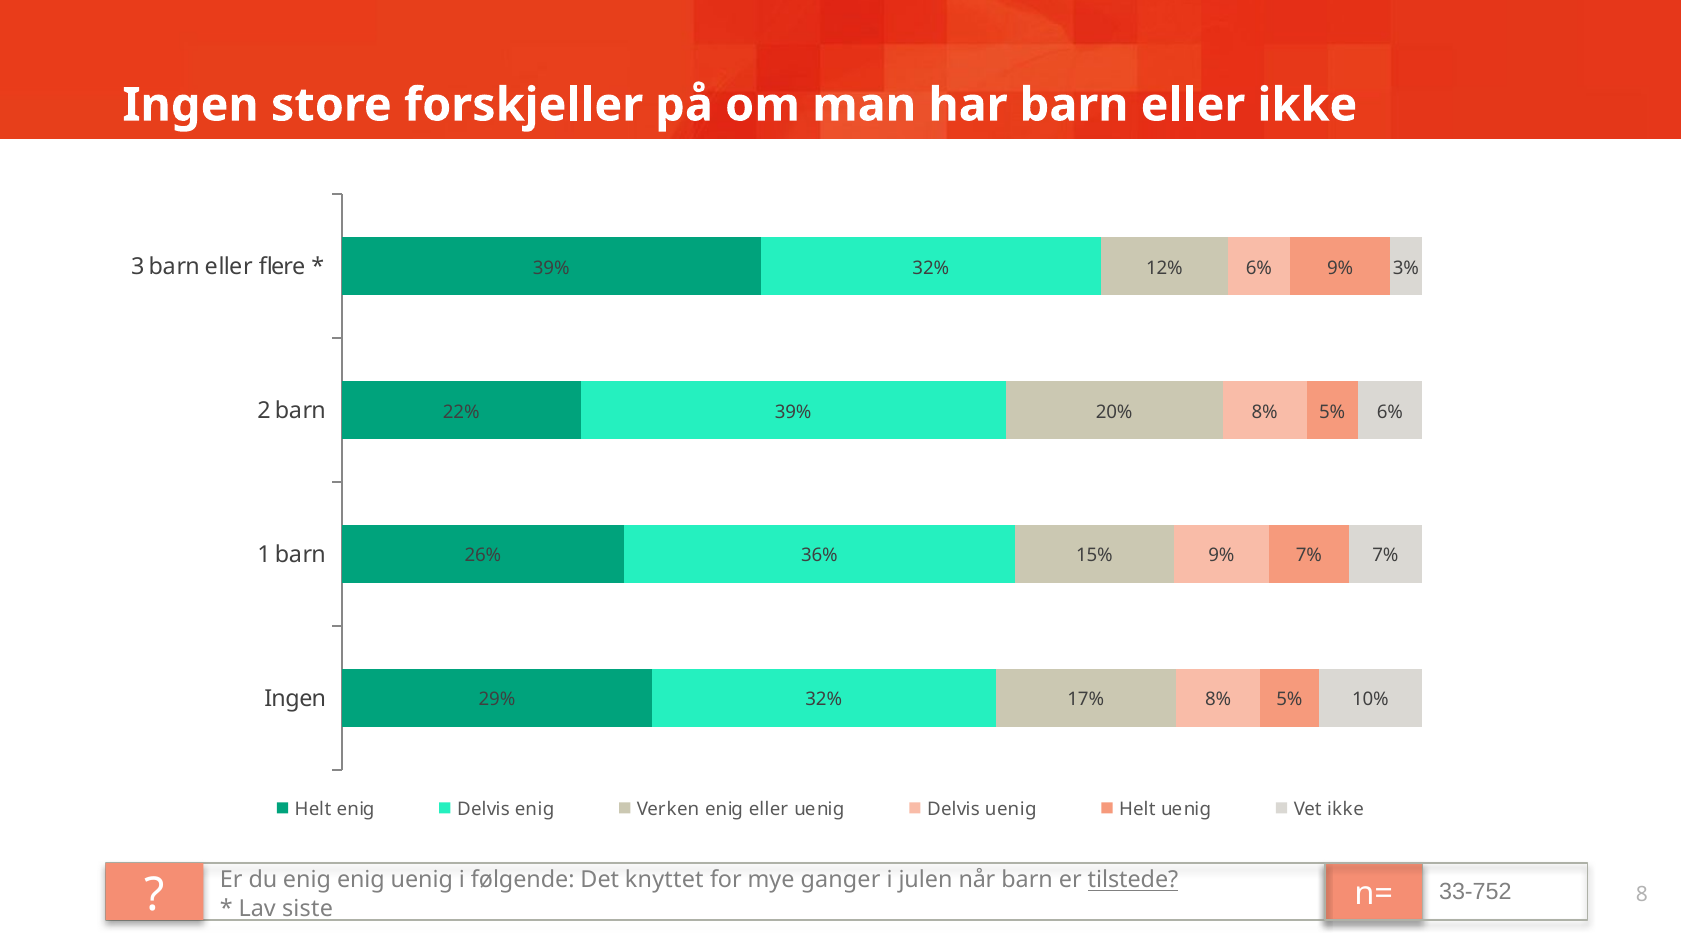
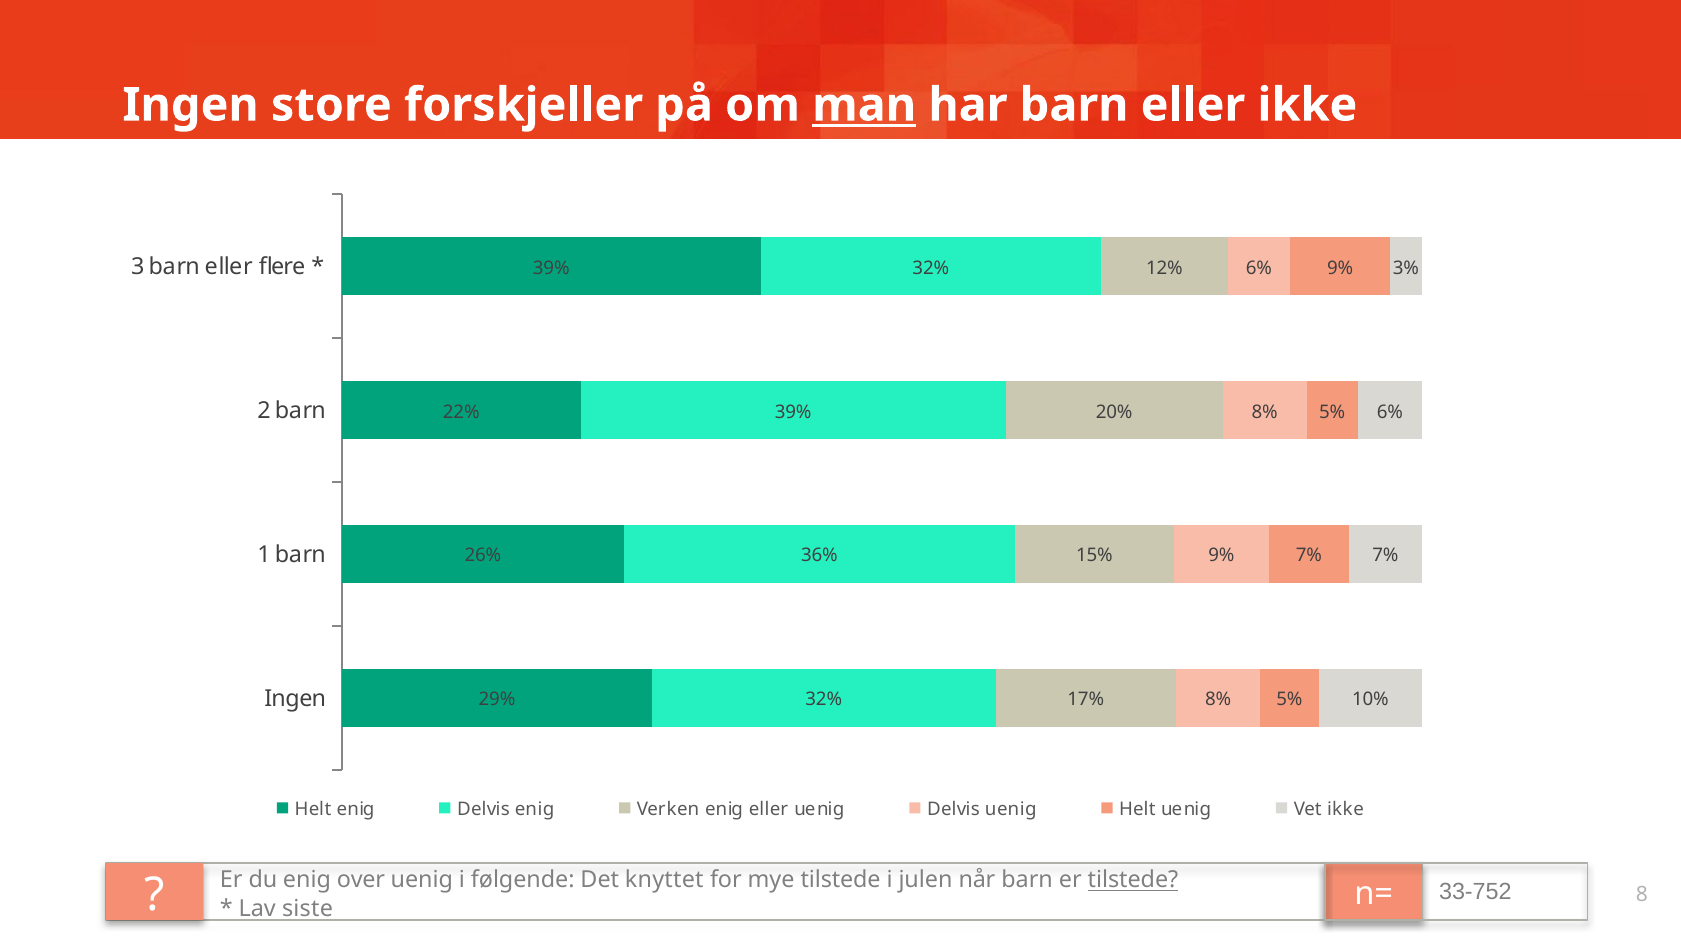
man underline: none -> present
enig enig: enig -> over
mye ganger: ganger -> tilstede
